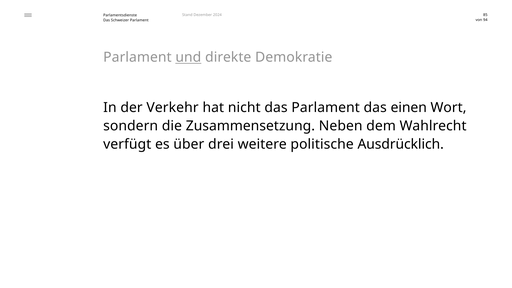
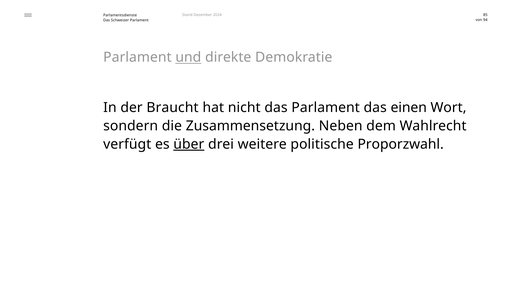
Verkehr: Verkehr -> Braucht
über underline: none -> present
Ausdrücklich: Ausdrücklich -> Proporzwahl
